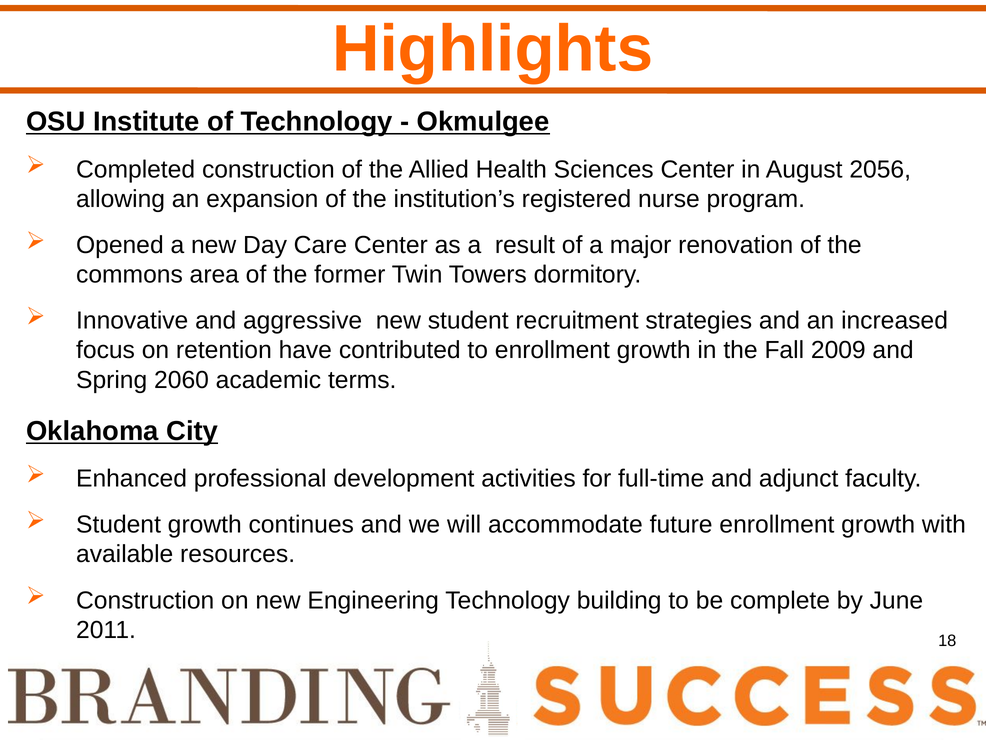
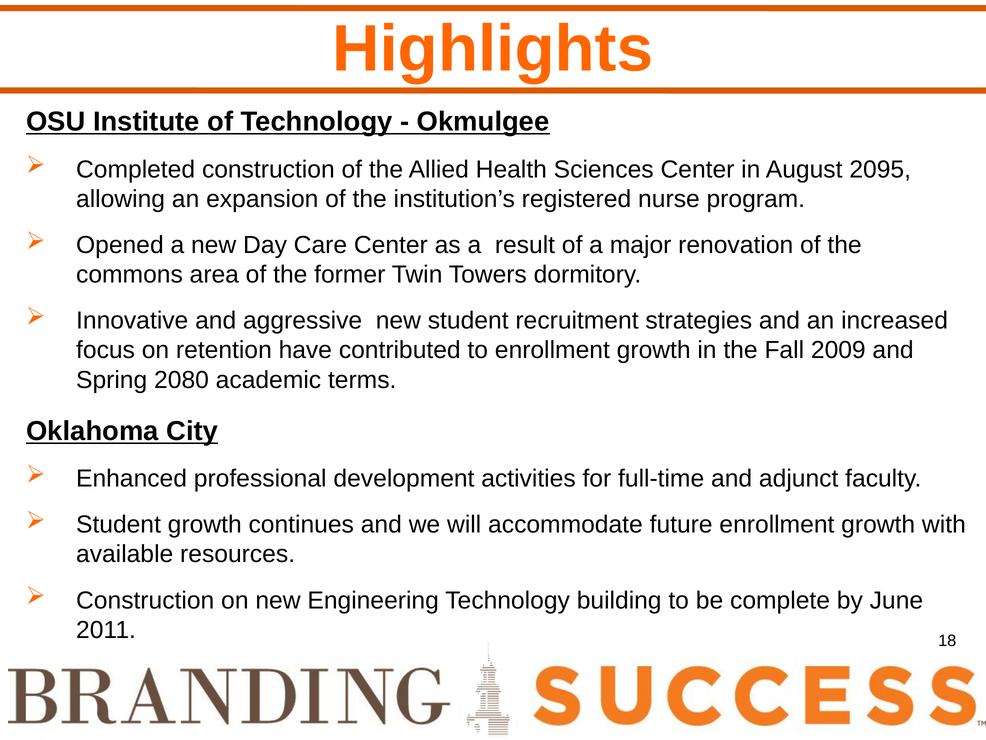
2056: 2056 -> 2095
2060: 2060 -> 2080
